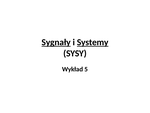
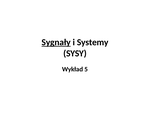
Systemy underline: present -> none
